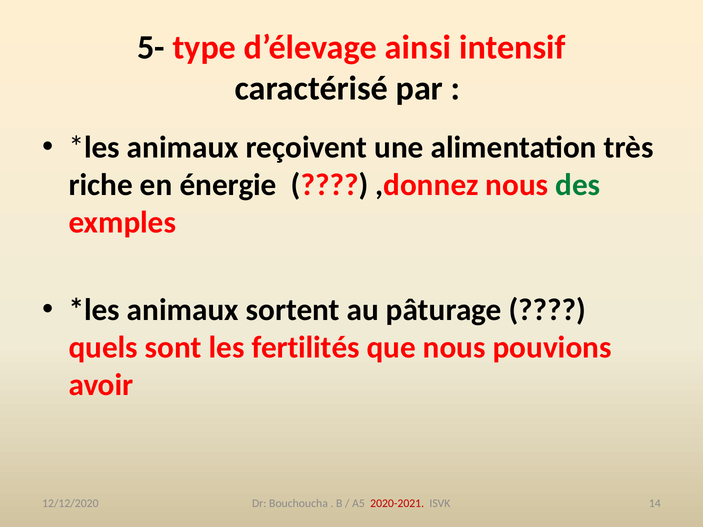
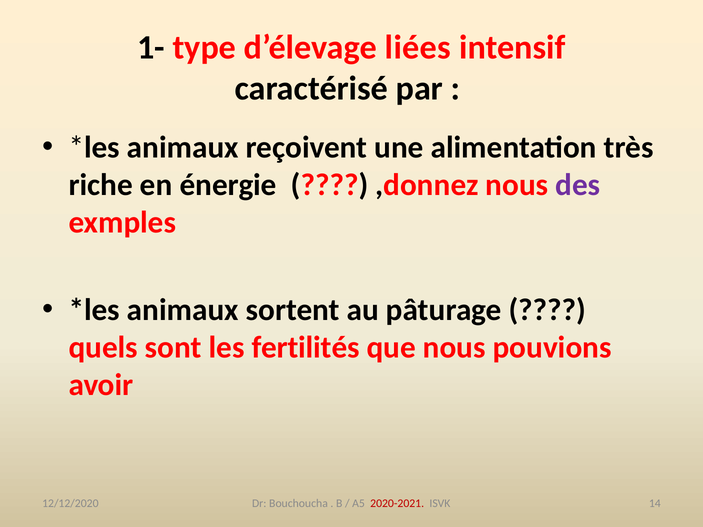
5-: 5- -> 1-
ainsi: ainsi -> liées
des colour: green -> purple
